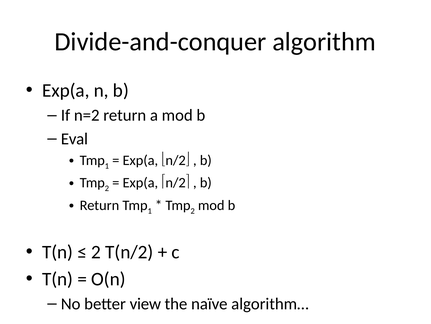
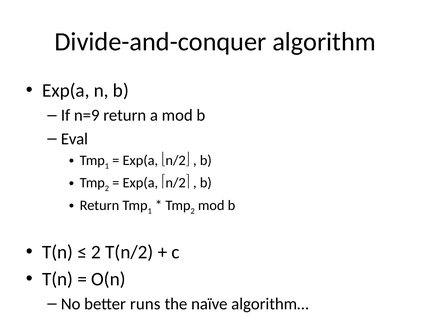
n=2: n=2 -> n=9
view: view -> runs
